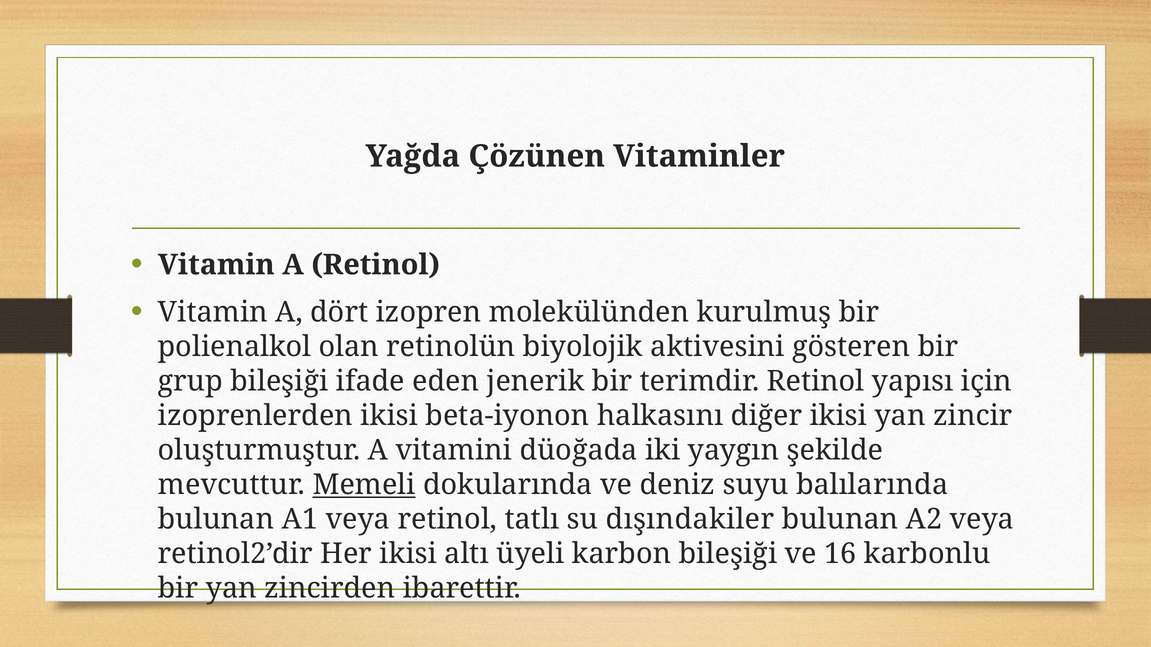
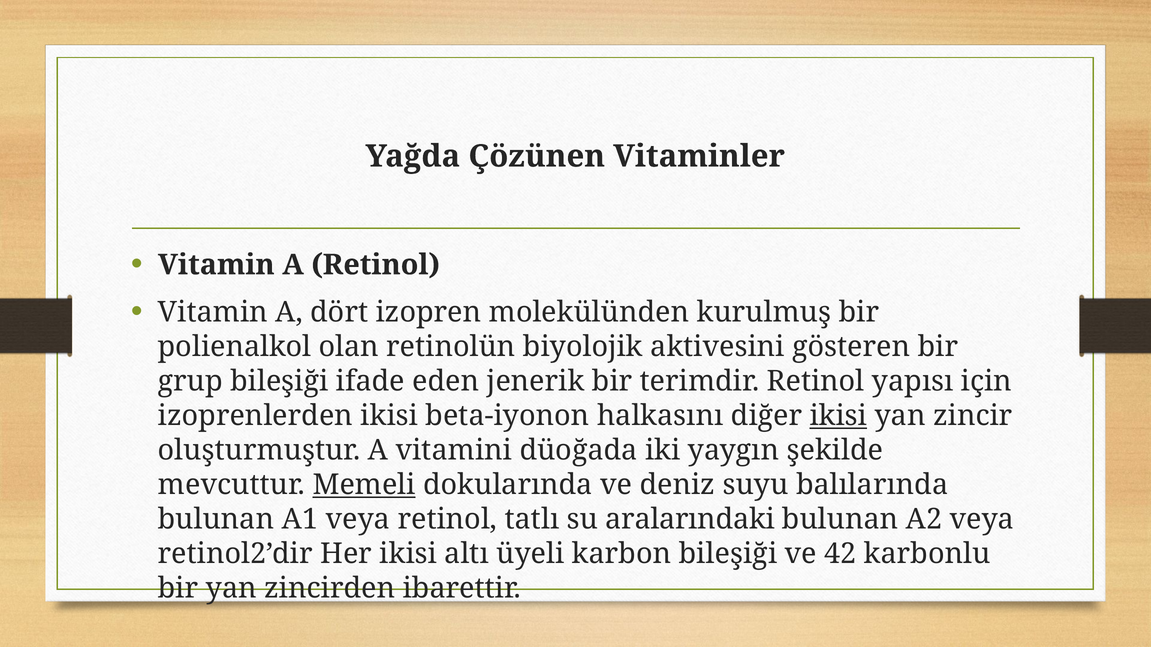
ikisi at (838, 416) underline: none -> present
dışındakiler: dışındakiler -> aralarındaki
16: 16 -> 42
